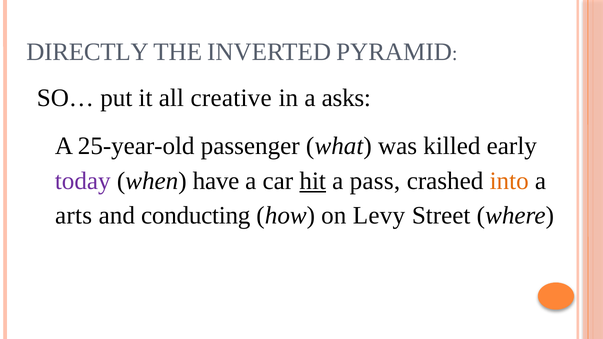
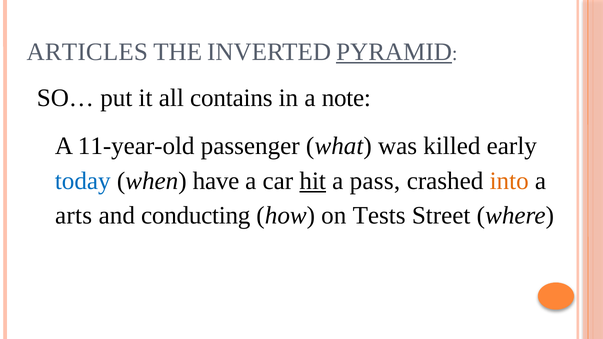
DIRECTLY: DIRECTLY -> ARTICLES
PYRAMID underline: none -> present
creative: creative -> contains
asks: asks -> note
25-year-old: 25-year-old -> 11-year-old
today colour: purple -> blue
Levy: Levy -> Tests
